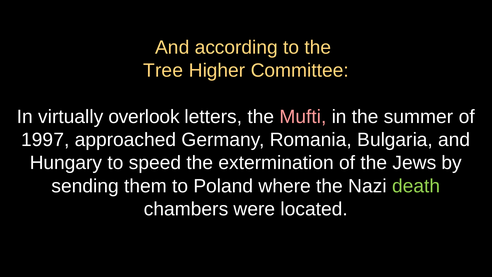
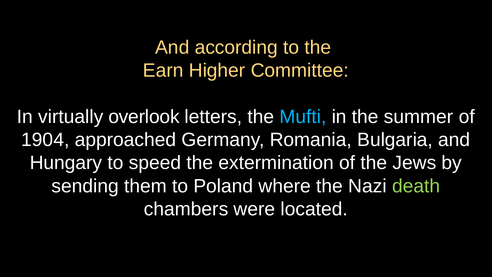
Tree: Tree -> Earn
Mufti colour: pink -> light blue
1997: 1997 -> 1904
